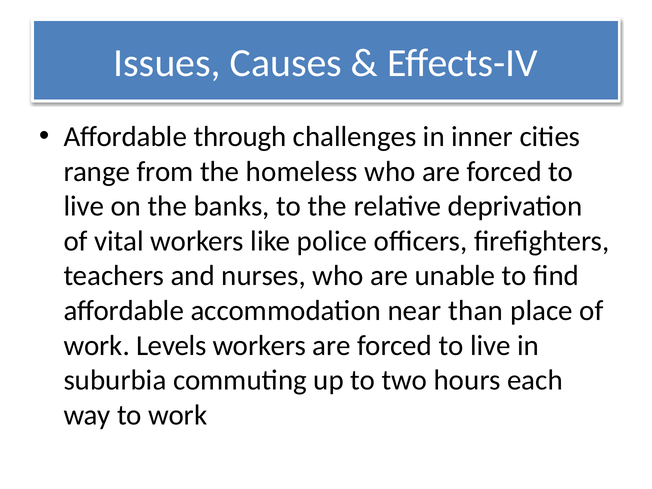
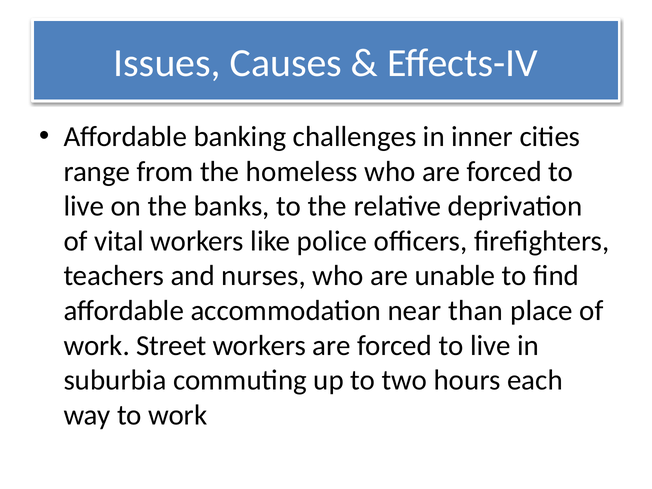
through: through -> banking
Levels: Levels -> Street
